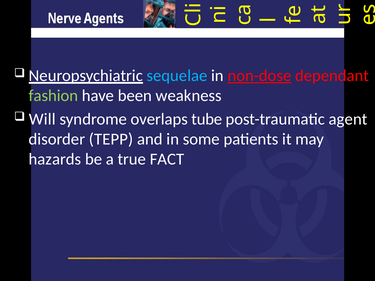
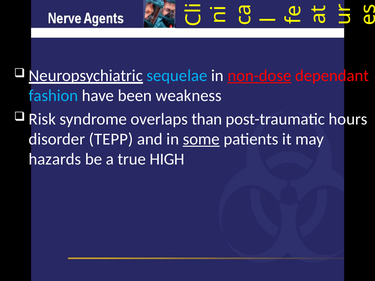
fashion colour: light green -> light blue
Will: Will -> Risk
tube: tube -> than
agent: agent -> hours
some underline: none -> present
FACT: FACT -> HIGH
